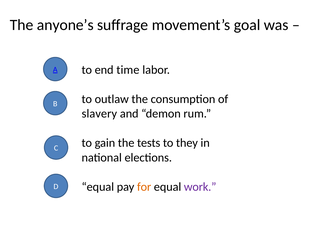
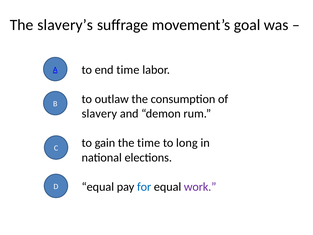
anyone’s: anyone’s -> slavery’s
the tests: tests -> time
they: they -> long
for colour: orange -> blue
